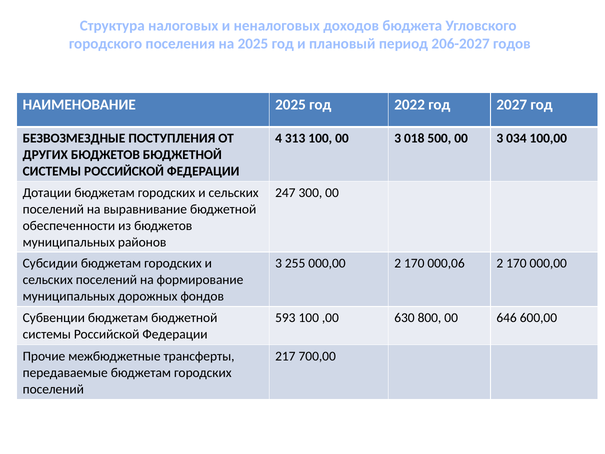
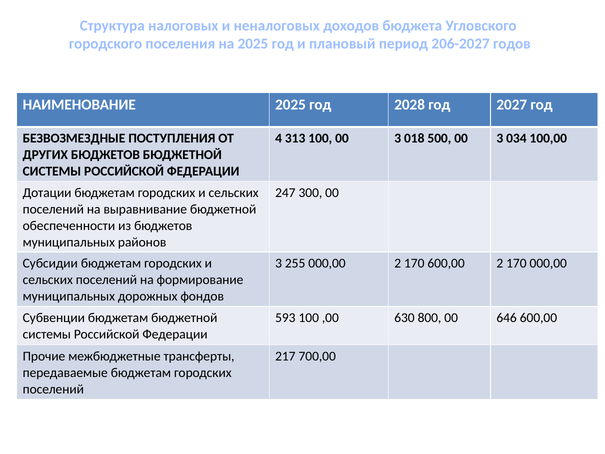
2022: 2022 -> 2028
170 000,06: 000,06 -> 600,00
